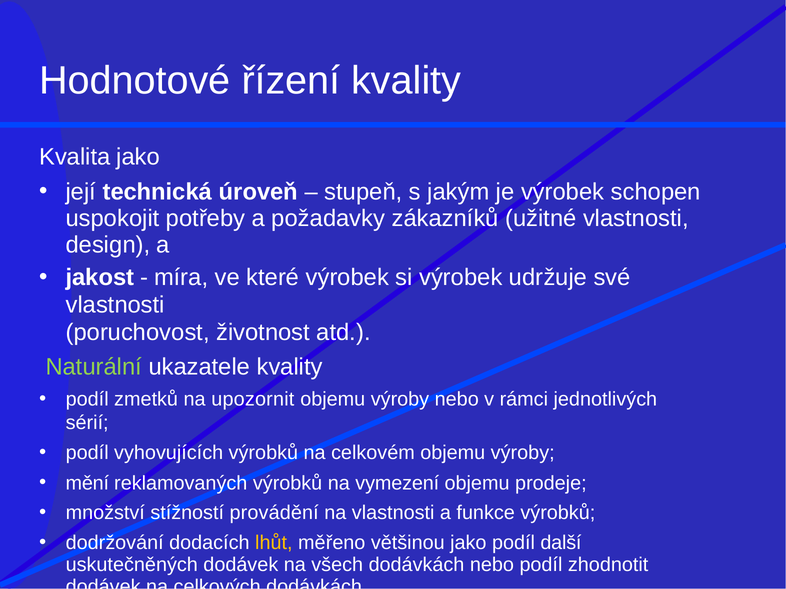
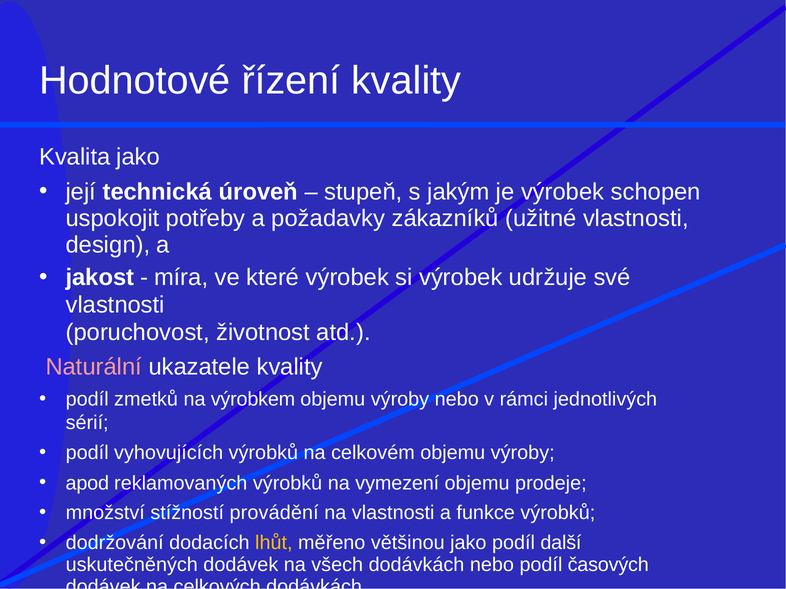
Naturální colour: light green -> pink
upozornit: upozornit -> výrobkem
mění: mění -> apod
zhodnotit: zhodnotit -> časových
